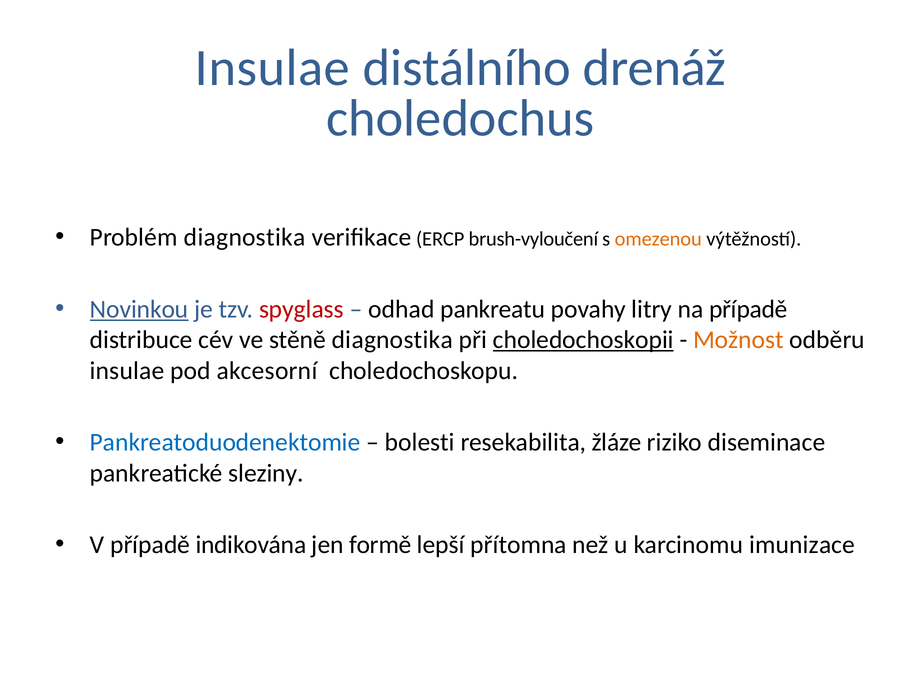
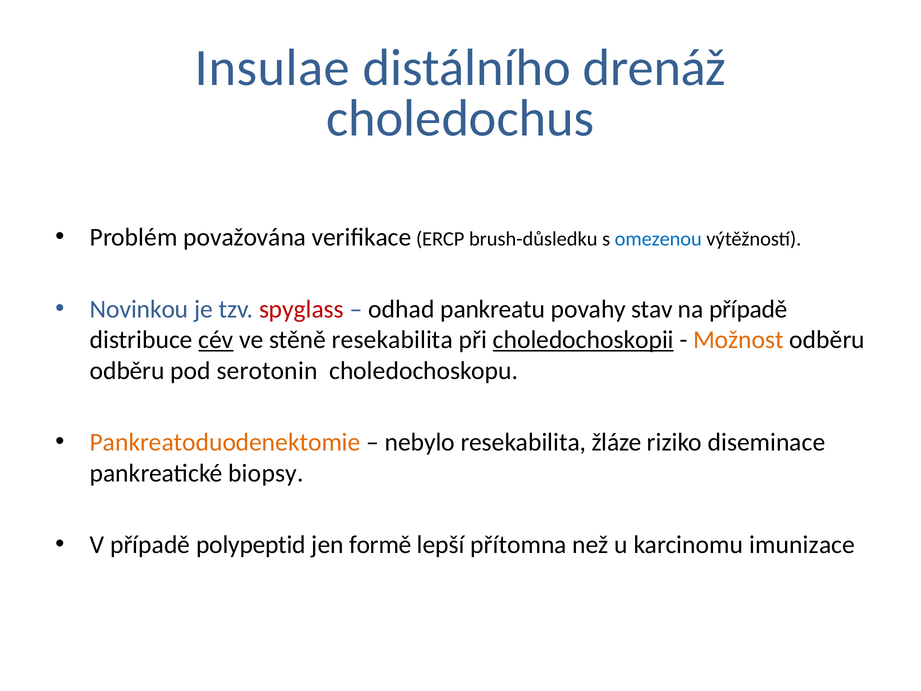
Problém diagnostika: diagnostika -> považována
brush-vyloučení: brush-vyloučení -> brush-důsledku
omezenou colour: orange -> blue
Novinkou underline: present -> none
litry: litry -> stav
cév underline: none -> present
stěně diagnostika: diagnostika -> resekabilita
insulae at (127, 370): insulae -> odběru
akcesorní: akcesorní -> serotonin
Pankreatoduodenektomie colour: blue -> orange
bolesti: bolesti -> nebylo
sleziny: sleziny -> biopsy
indikována: indikována -> polypeptid
